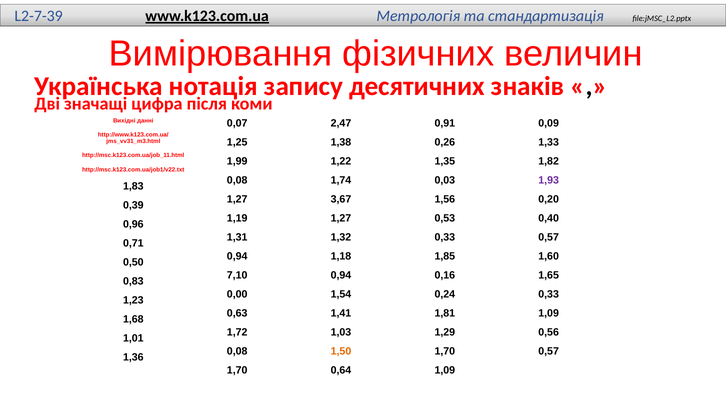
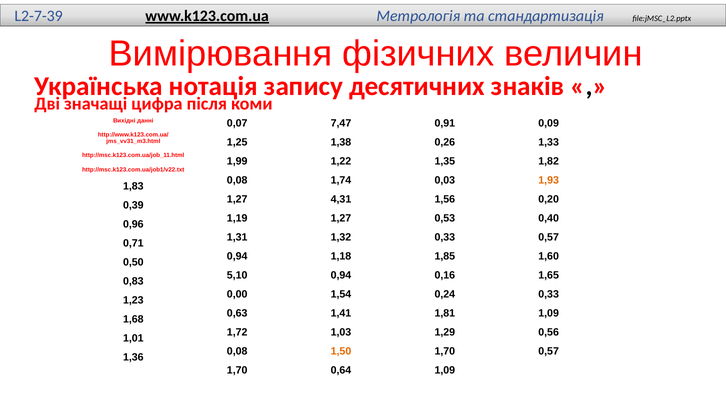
2,47: 2,47 -> 7,47
1,93 colour: purple -> orange
3,67: 3,67 -> 4,31
7,10: 7,10 -> 5,10
